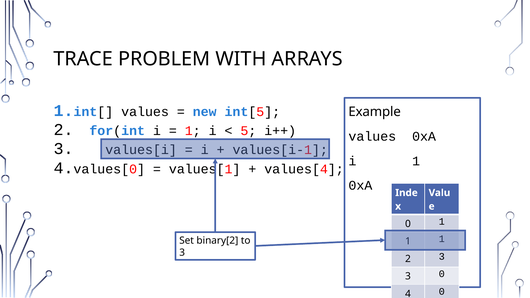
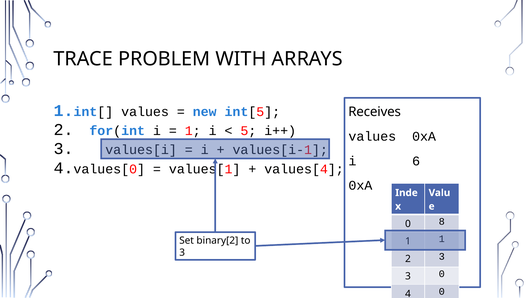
Example: Example -> Receives
i 1: 1 -> 6
1 at (442, 222): 1 -> 8
